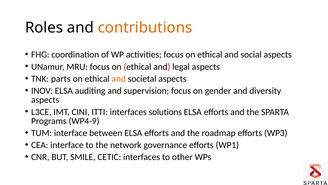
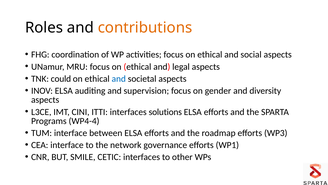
parts: parts -> could
and at (119, 79) colour: orange -> blue
WP4-9: WP4-9 -> WP4-4
